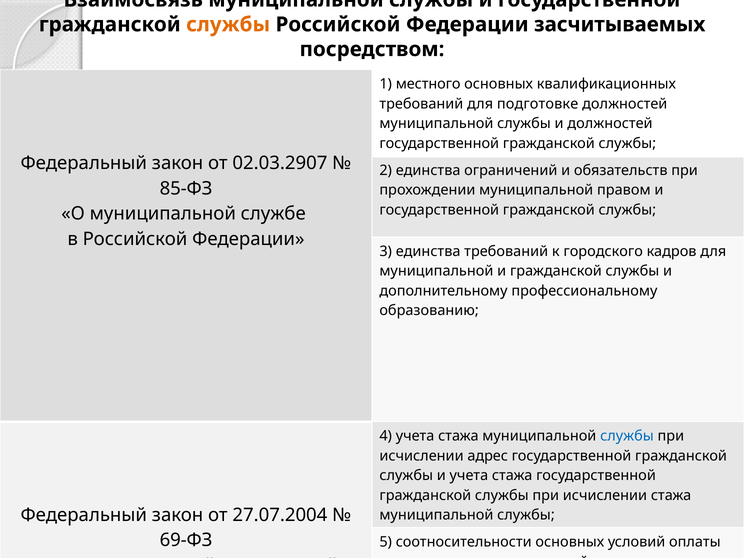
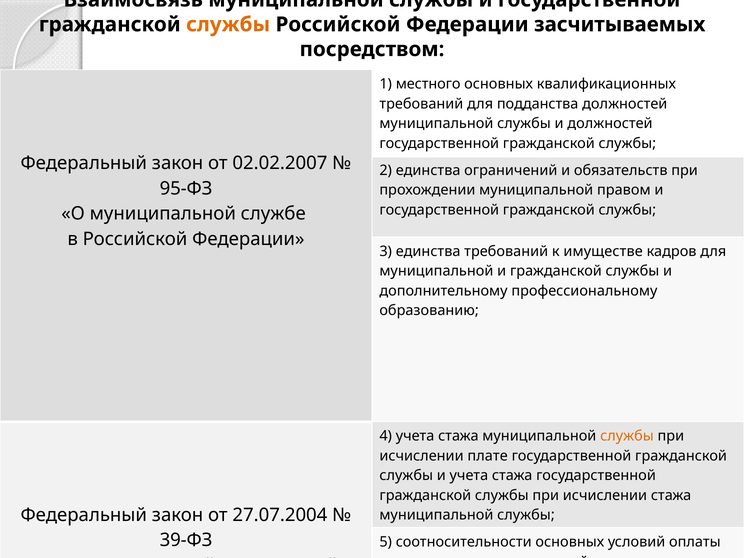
подготовке: подготовке -> подданства
02.03.2907: 02.03.2907 -> 02.02.2007
85-ФЗ: 85-ФЗ -> 95-ФЗ
городского: городского -> имуществе
службы at (627, 436) colour: blue -> orange
адрес: адрес -> плате
69-ФЗ: 69-ФЗ -> 39-ФЗ
